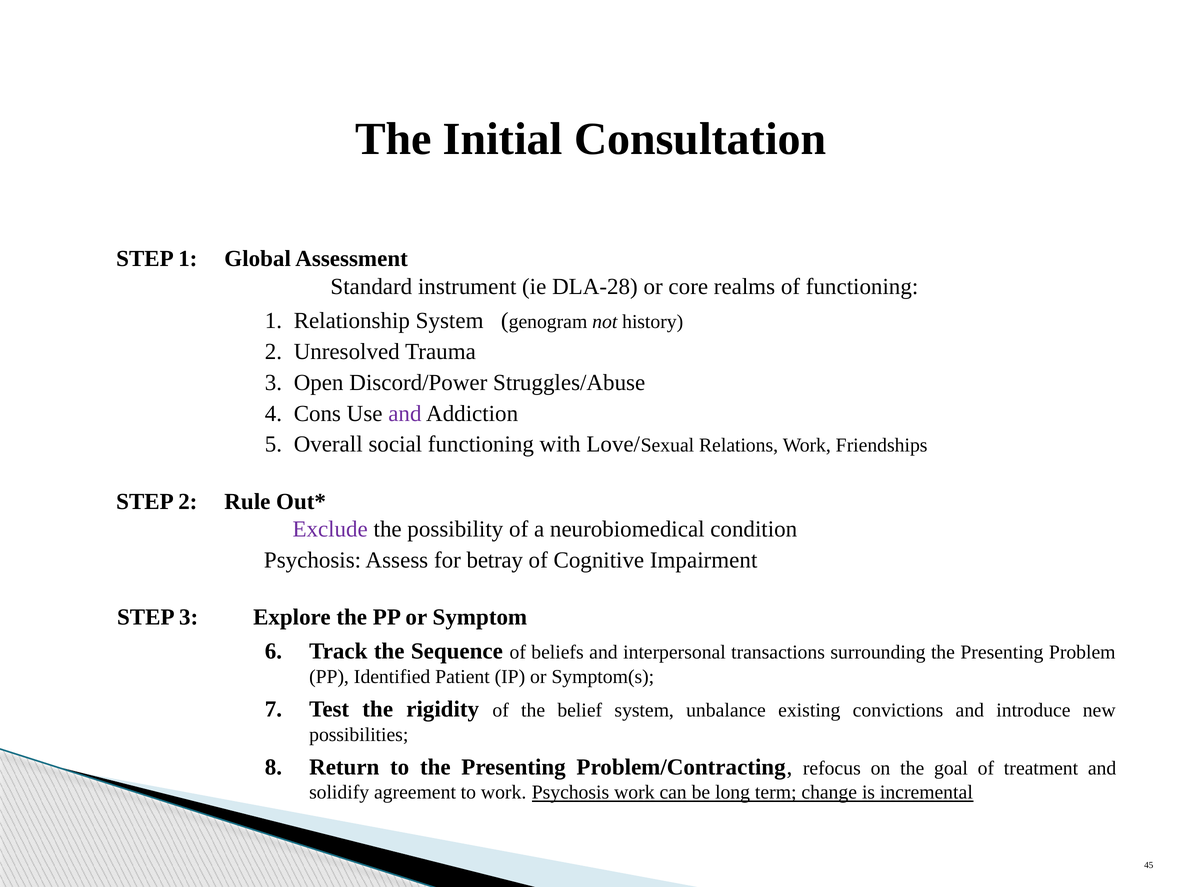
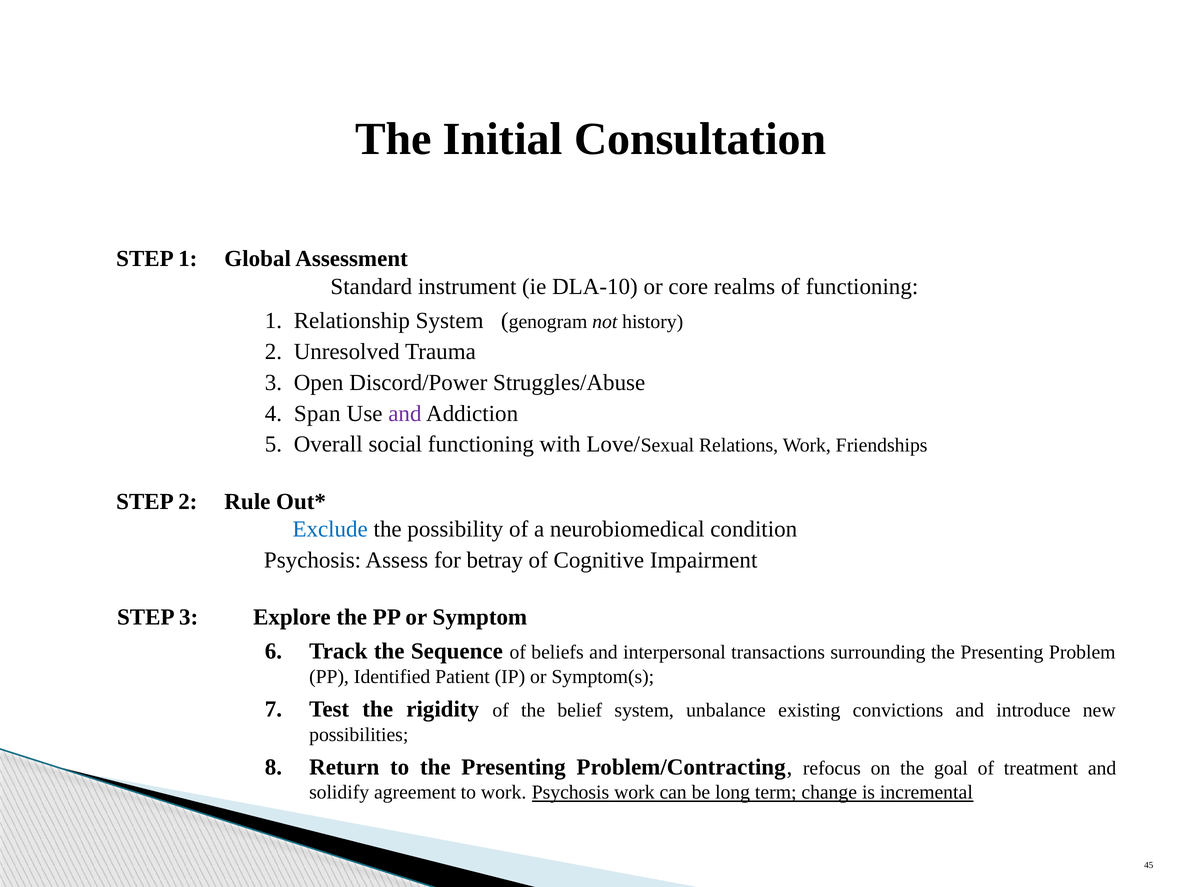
DLA-28: DLA-28 -> DLA-10
Cons: Cons -> Span
Exclude colour: purple -> blue
